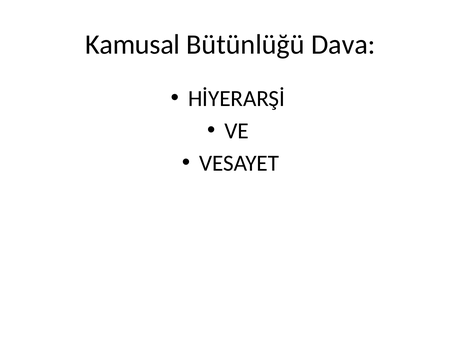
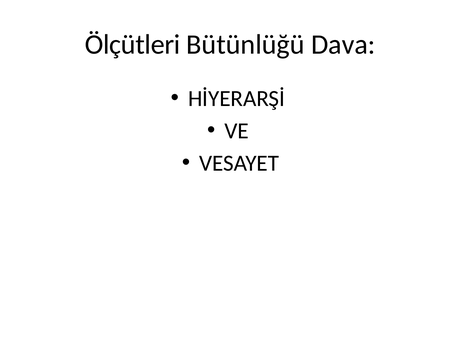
Kamusal: Kamusal -> Ölçütleri
